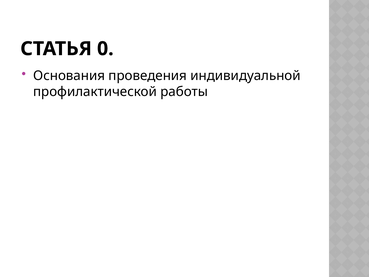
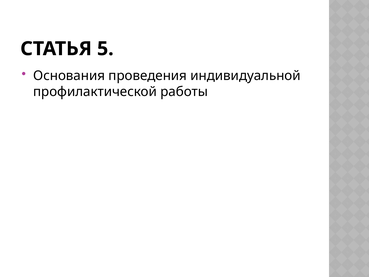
0: 0 -> 5
